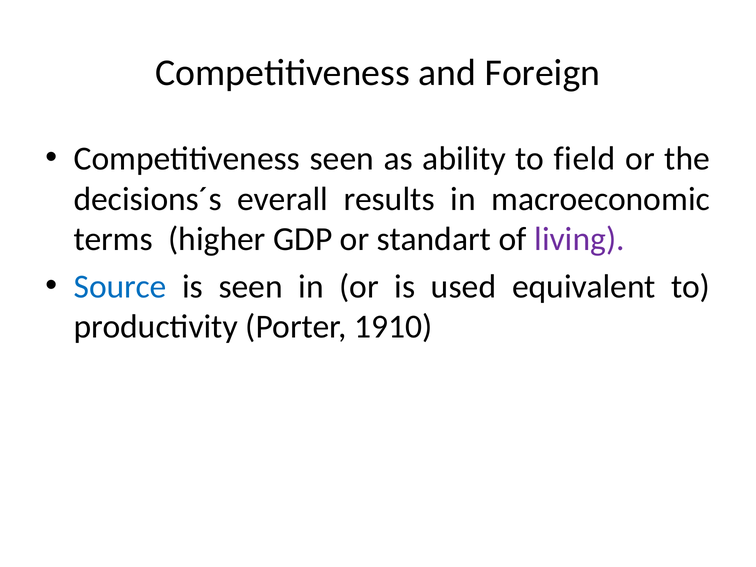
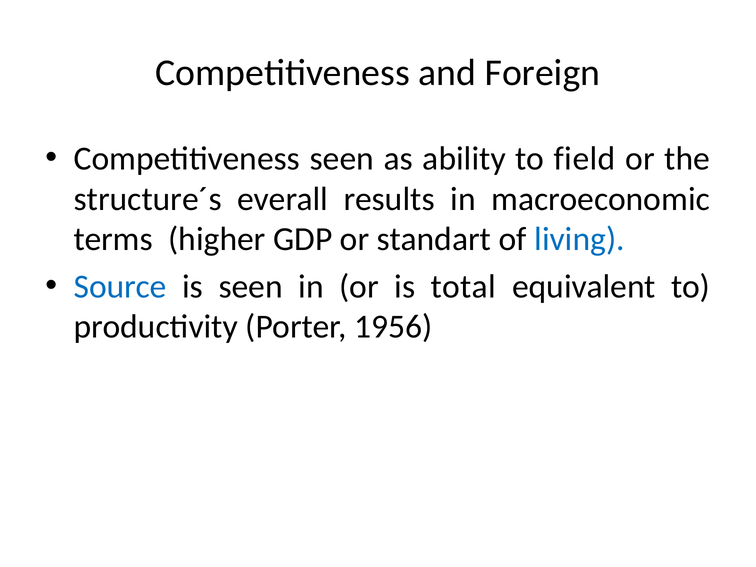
decisions´s: decisions´s -> structure´s
living colour: purple -> blue
used: used -> total
1910: 1910 -> 1956
